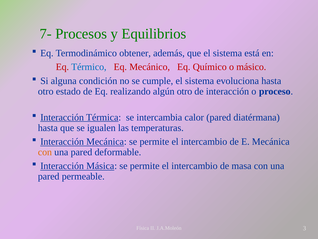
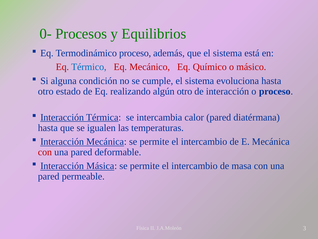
7-: 7- -> 0-
Termodinámico obtener: obtener -> proceso
con at (45, 152) colour: orange -> red
